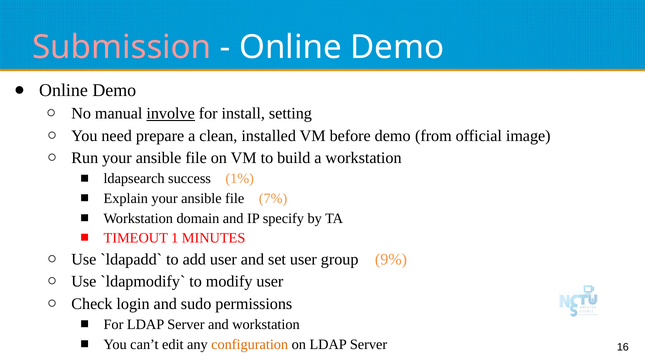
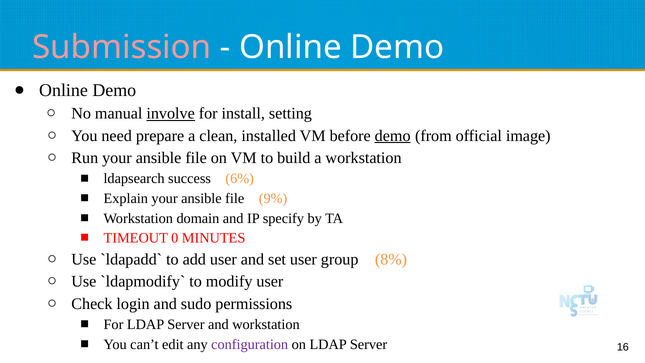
demo at (393, 136) underline: none -> present
1%: 1% -> 6%
7%: 7% -> 9%
1: 1 -> 0
9%: 9% -> 8%
configuration colour: orange -> purple
